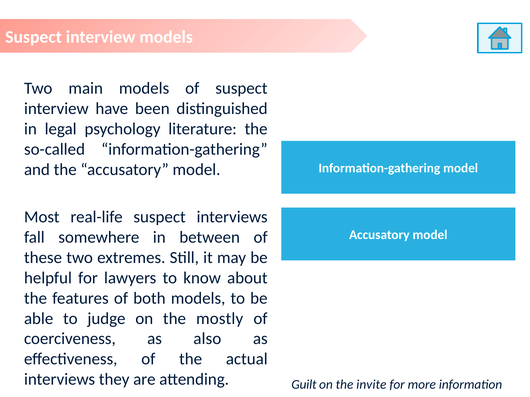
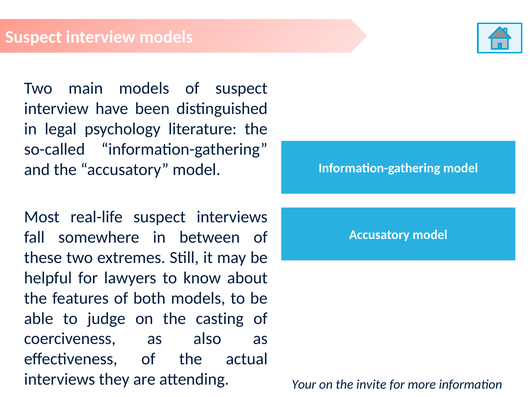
mostly: mostly -> casting
Guilt: Guilt -> Your
